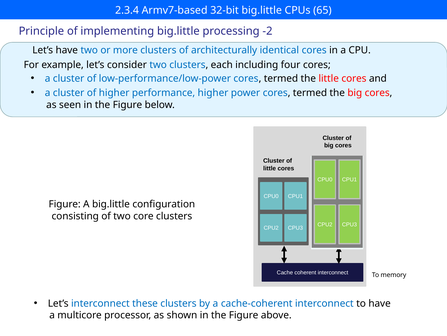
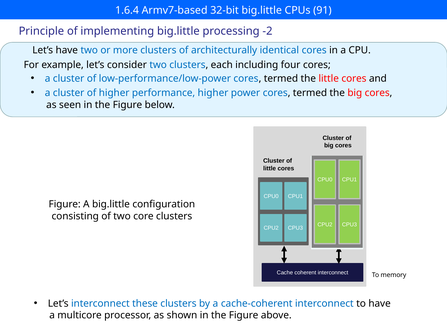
2.3.4: 2.3.4 -> 1.6.4
65: 65 -> 91
